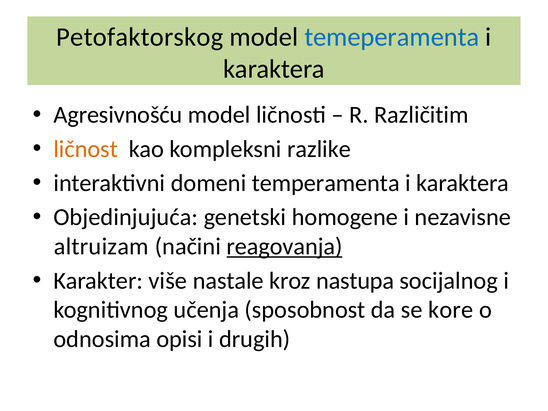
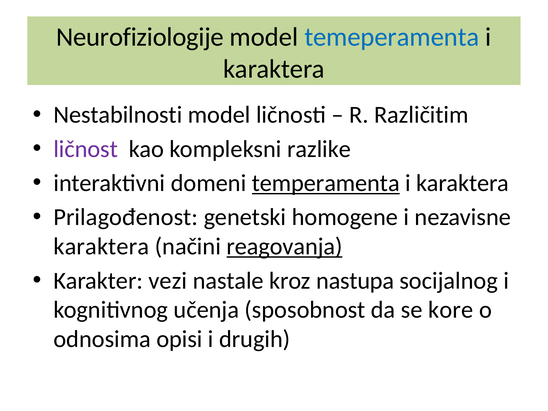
Petofaktorskog: Petofaktorskog -> Neurofiziologije
Agresivnošću: Agresivnošću -> Nestabilnosti
ličnost colour: orange -> purple
temperamenta underline: none -> present
Objedinjujuća: Objedinjujuća -> Prilagođenost
altruizam at (101, 247): altruizam -> karaktera
više: više -> vezi
